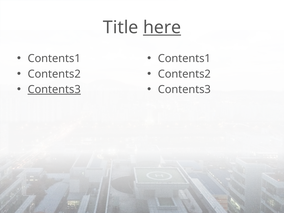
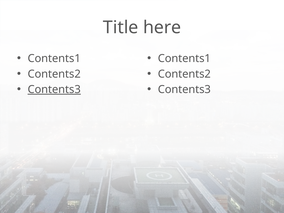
here underline: present -> none
